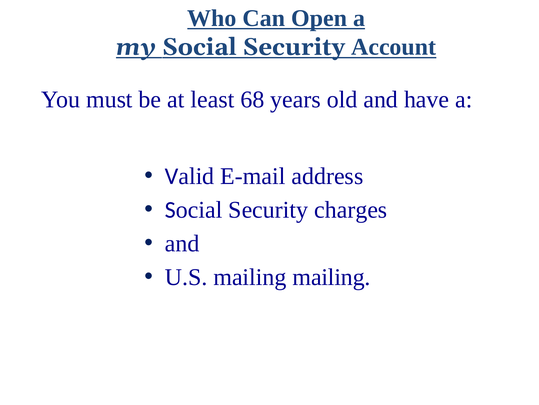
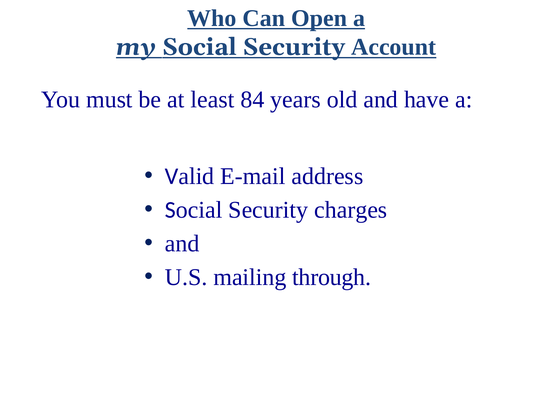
68: 68 -> 84
mailing mailing: mailing -> through
